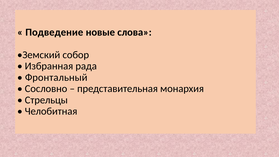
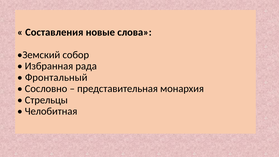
Подведение: Подведение -> Составления
